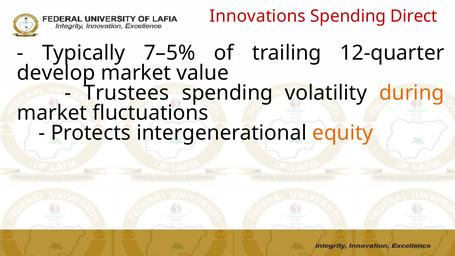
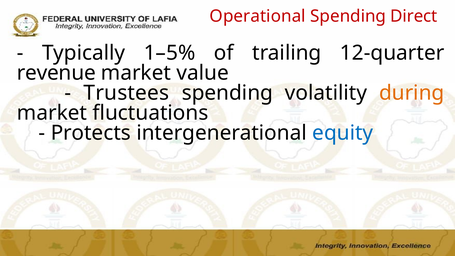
Innovations: Innovations -> Operational
7–5%: 7–5% -> 1–5%
develop: develop -> revenue
equity colour: orange -> blue
